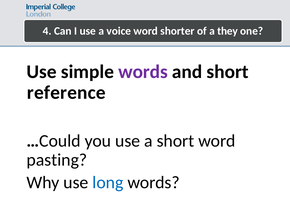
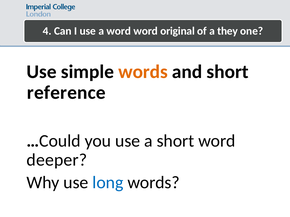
a voice: voice -> word
shorter: shorter -> original
words at (143, 72) colour: purple -> orange
pasting: pasting -> deeper
